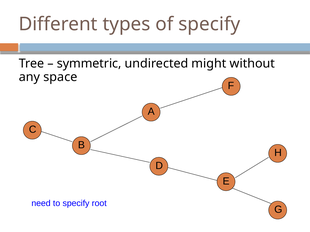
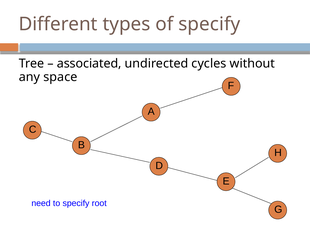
symmetric: symmetric -> associated
might: might -> cycles
